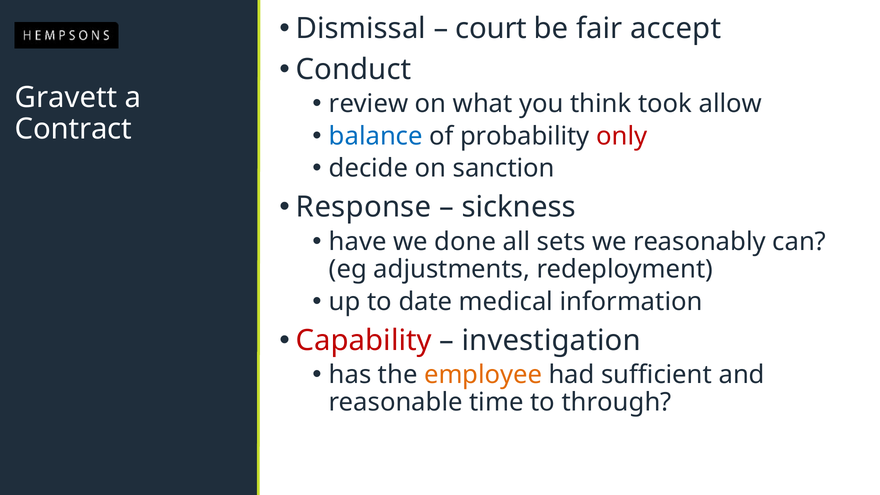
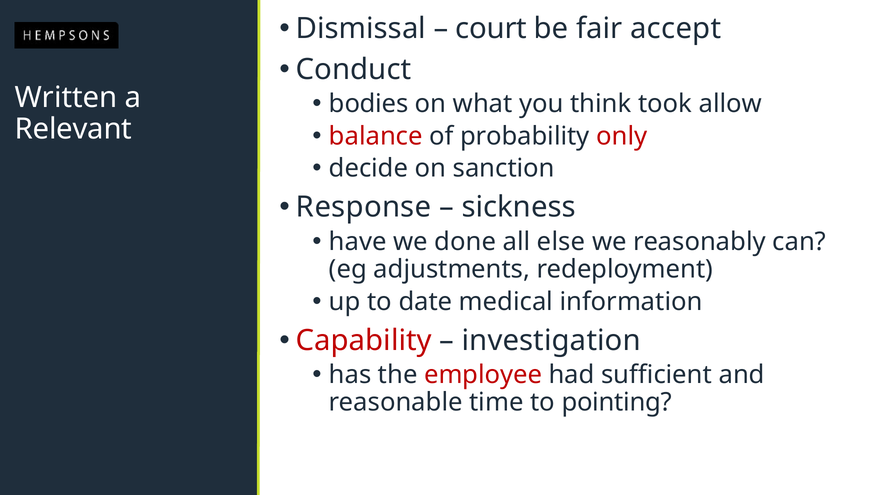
Gravett: Gravett -> Written
review: review -> bodies
Contract: Contract -> Relevant
balance colour: blue -> red
sets: sets -> else
employee colour: orange -> red
through: through -> pointing
